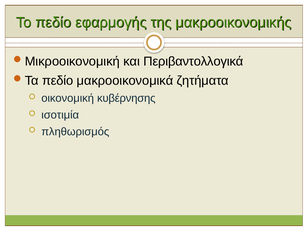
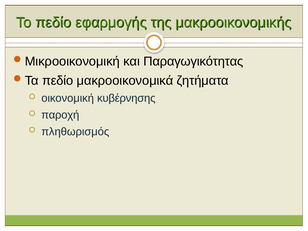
Περιβαντολλογικά: Περιβαντολλογικά -> Παραγωγικότητας
ισοτιμία: ισοτιμία -> παροχή
